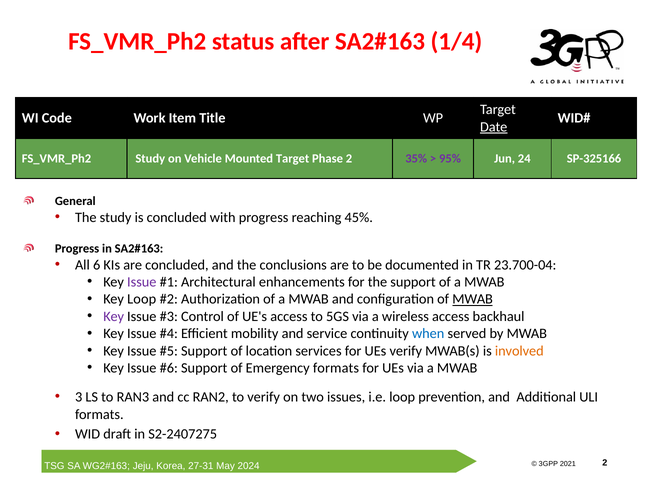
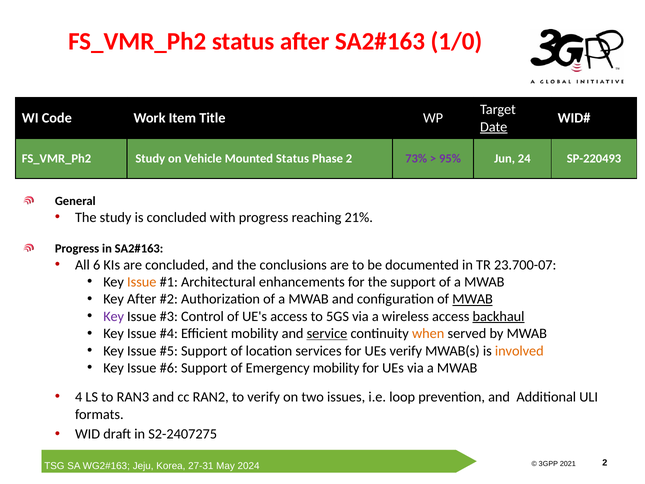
1/4: 1/4 -> 1/0
Mounted Target: Target -> Status
35%: 35% -> 73%
SP-325166: SP-325166 -> SP-220493
45%: 45% -> 21%
23.700-04: 23.700-04 -> 23.700-07
Issue at (142, 282) colour: purple -> orange
Key Loop: Loop -> After
backhaul underline: none -> present
service underline: none -> present
when colour: blue -> orange
Emergency formats: formats -> mobility
3: 3 -> 4
